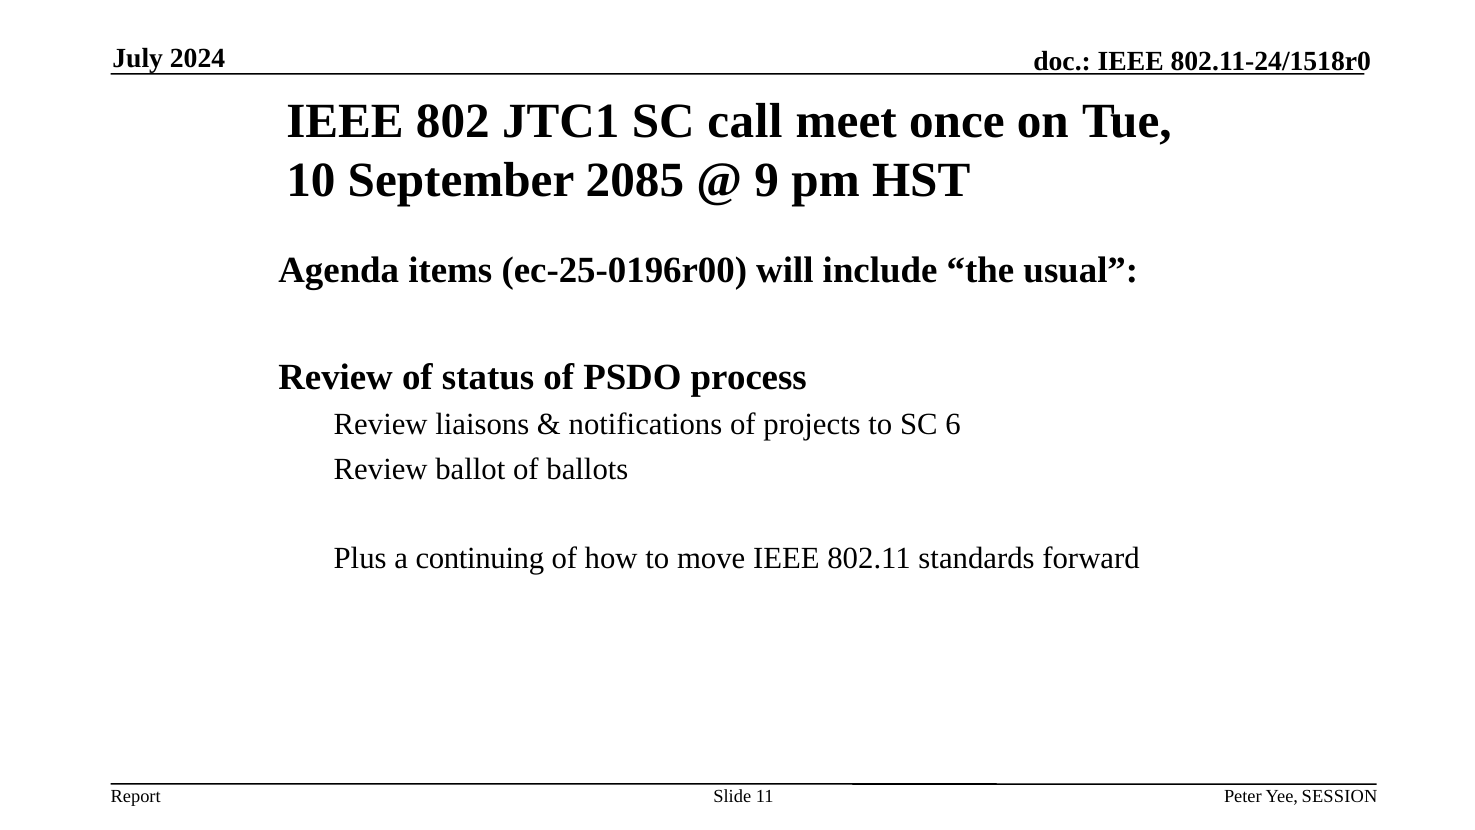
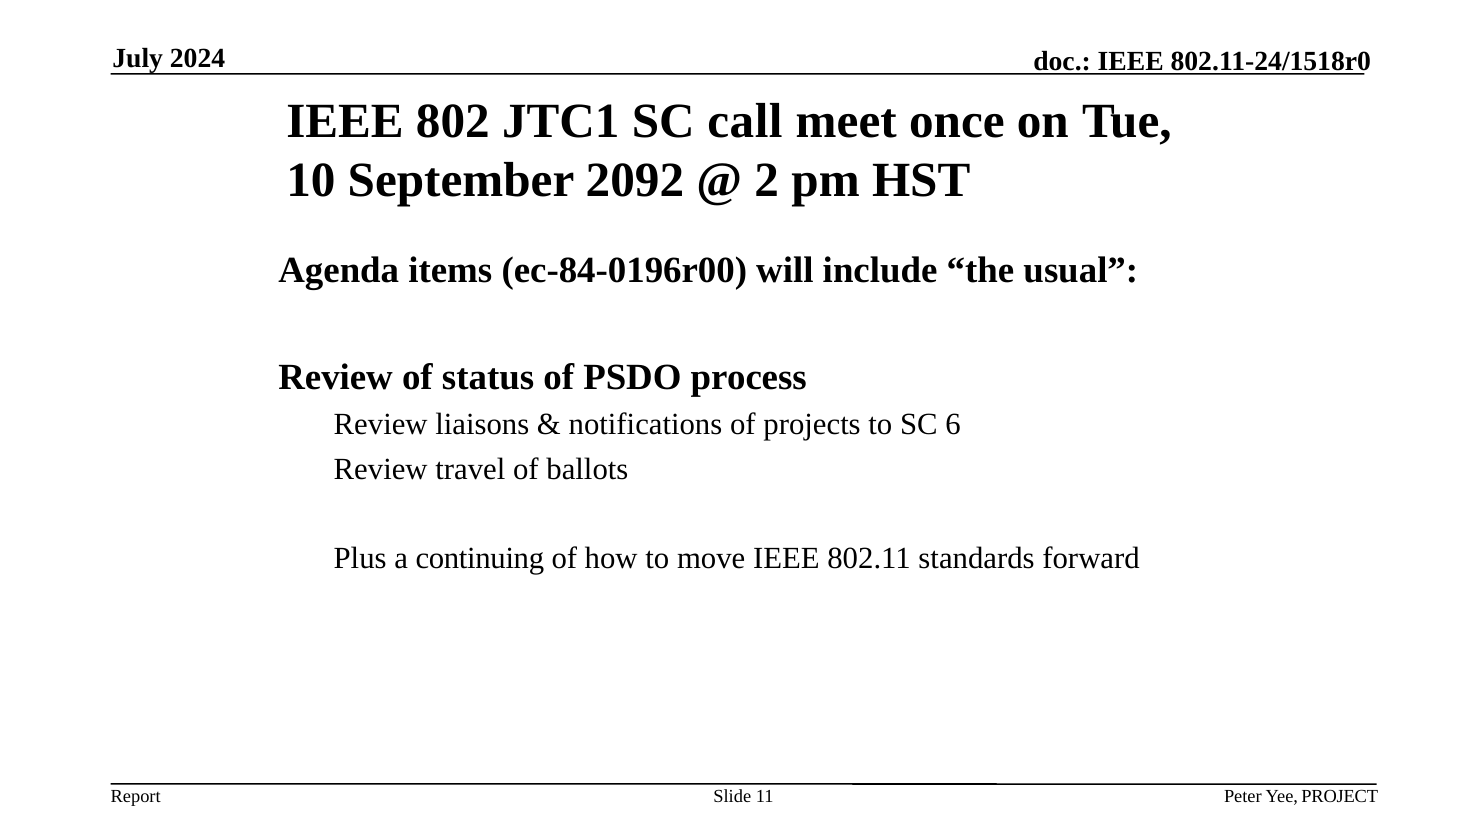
2085: 2085 -> 2092
9: 9 -> 2
ec-25-0196r00: ec-25-0196r00 -> ec-84-0196r00
ballot: ballot -> travel
SESSION: SESSION -> PROJECT
